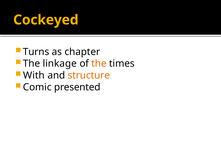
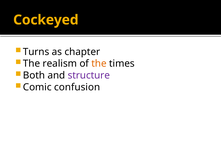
linkage: linkage -> realism
With: With -> Both
structure colour: orange -> purple
presented: presented -> confusion
